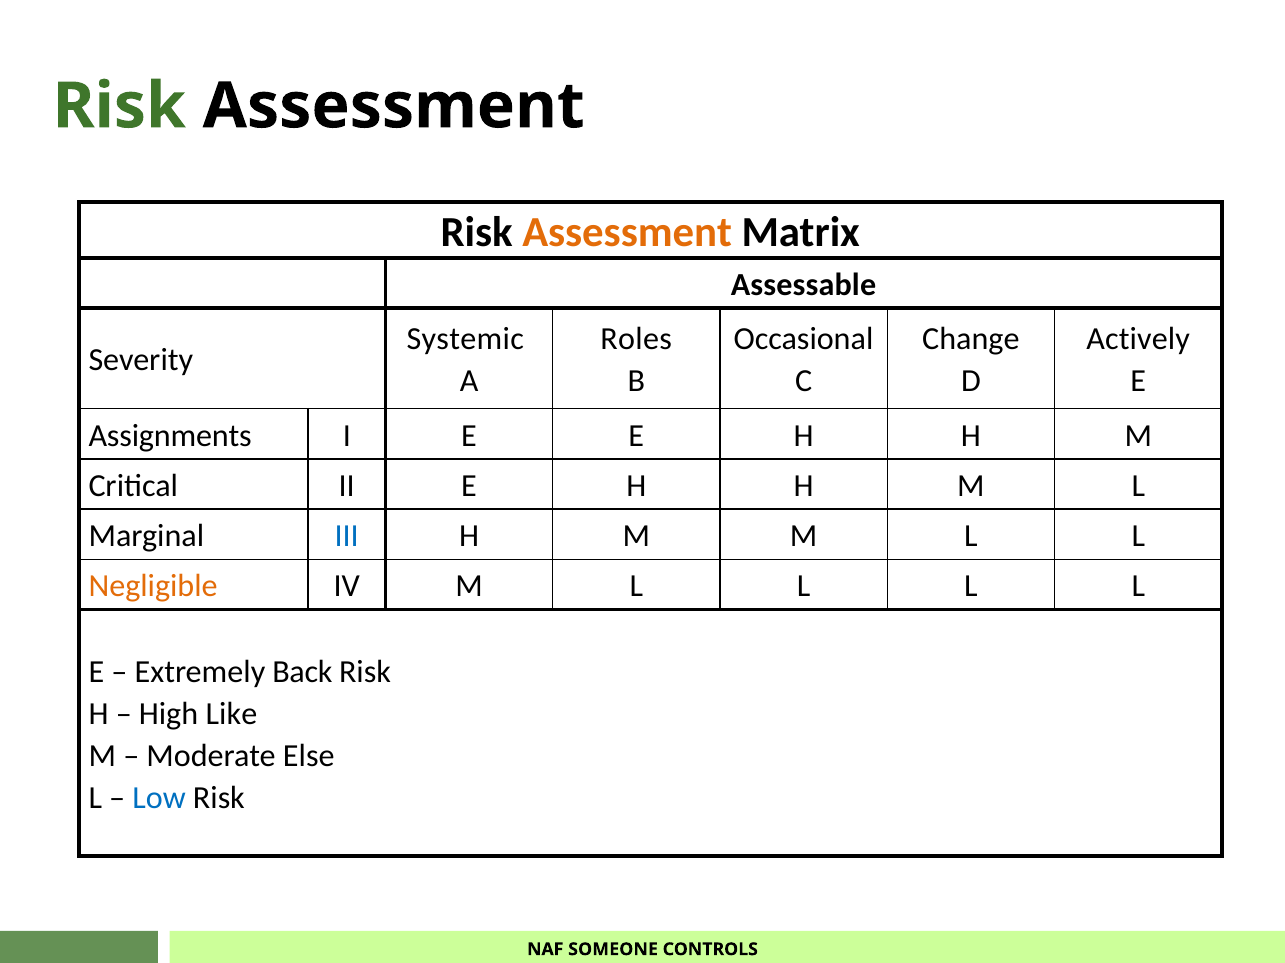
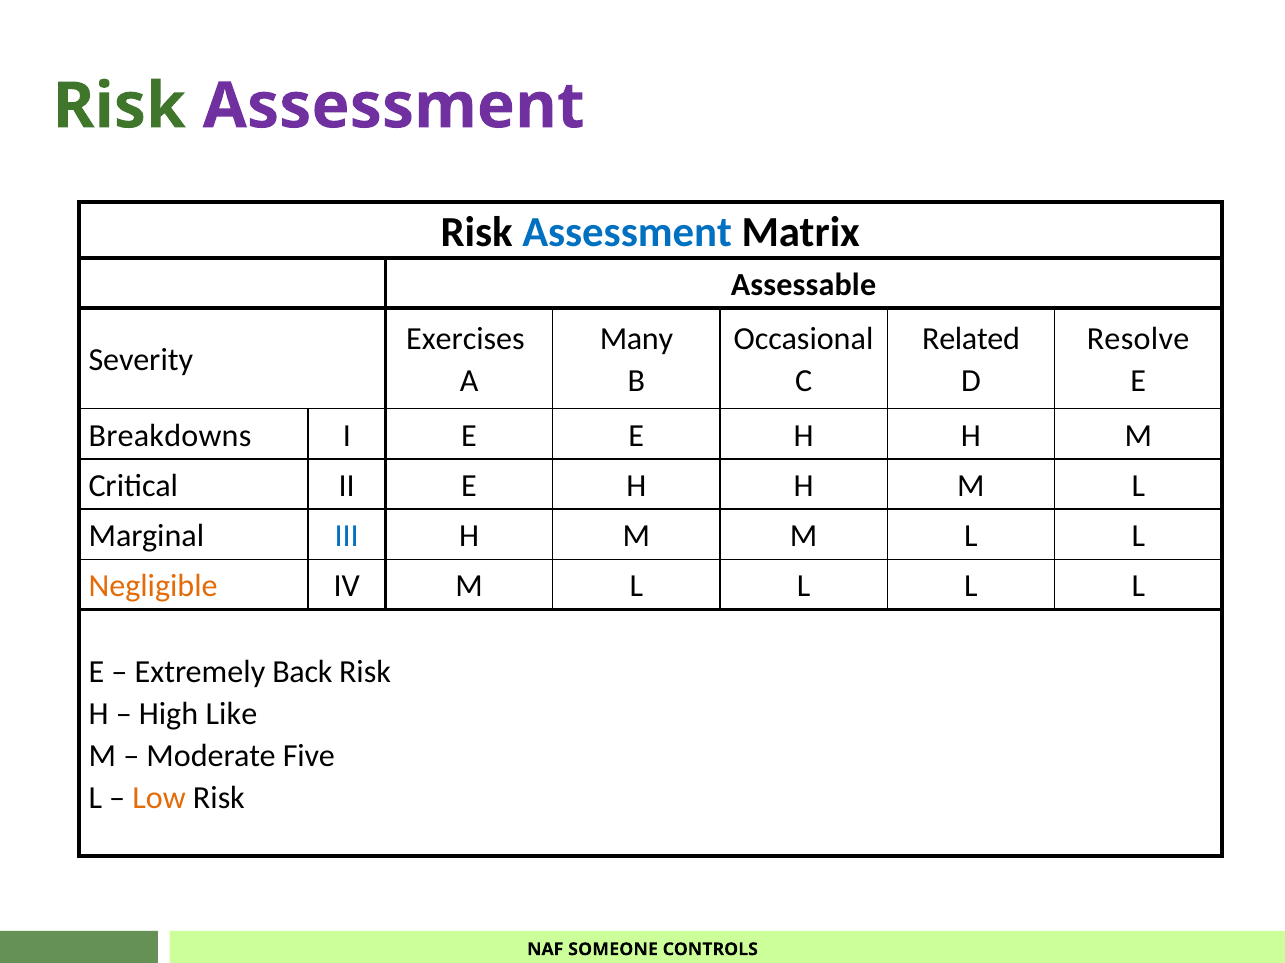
Assessment at (394, 106) colour: black -> purple
Assessment at (627, 232) colour: orange -> blue
Systemic: Systemic -> Exercises
Roles: Roles -> Many
Change: Change -> Related
Actively: Actively -> Resolve
Assignments: Assignments -> Breakdowns
Else: Else -> Five
Low colour: blue -> orange
